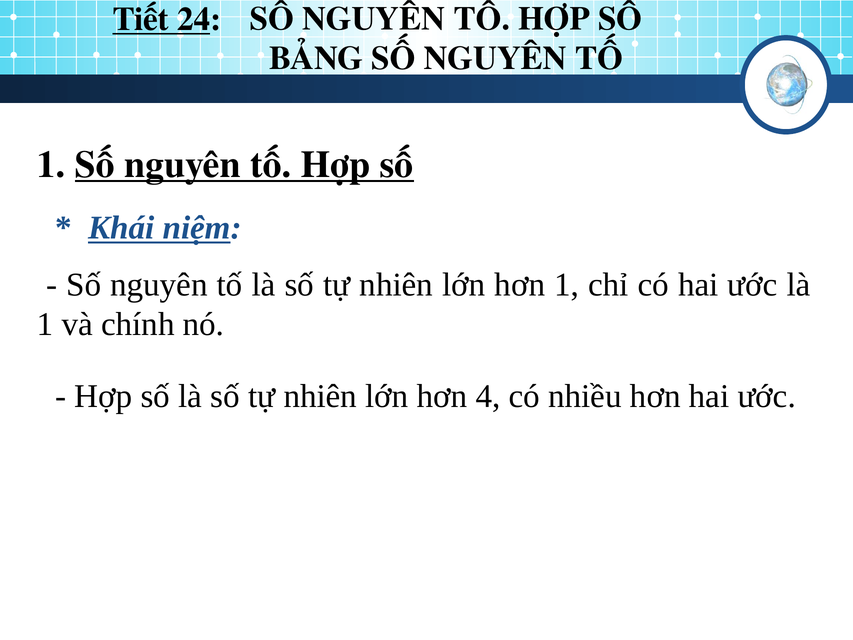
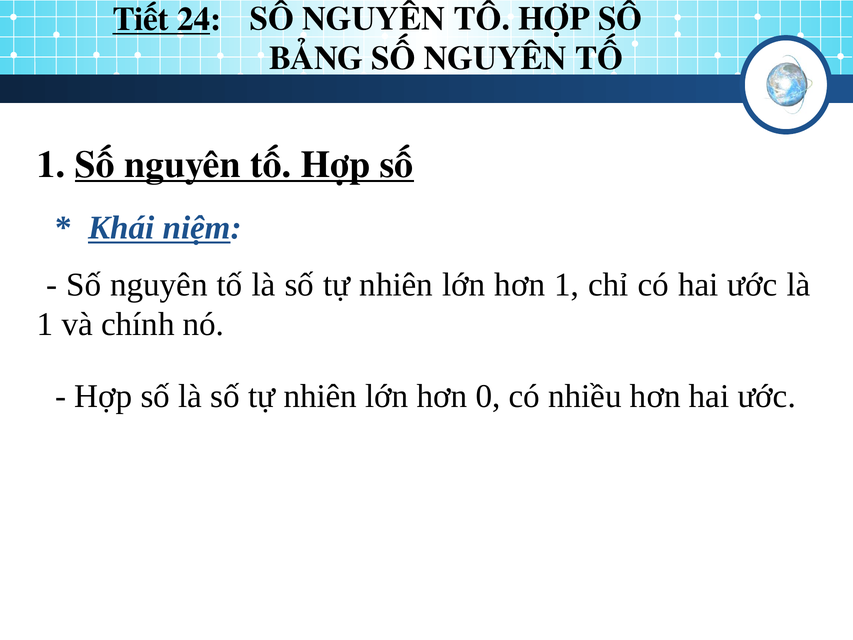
4: 4 -> 0
